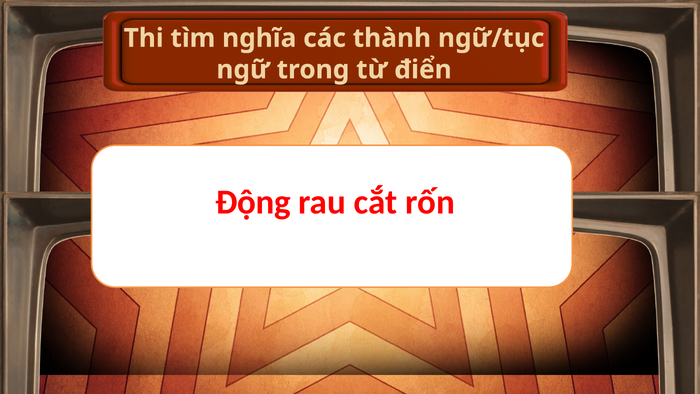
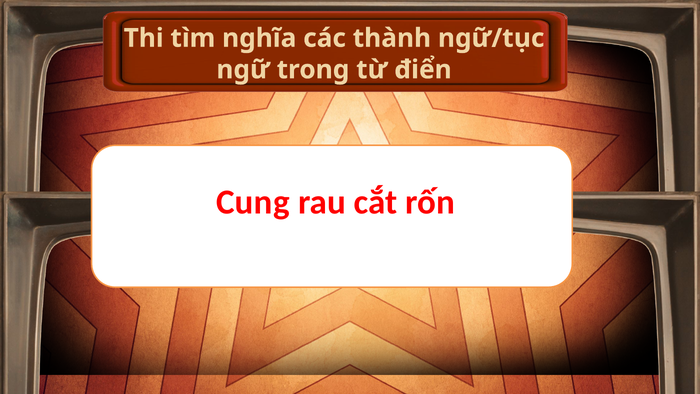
Động: Động -> Cung
